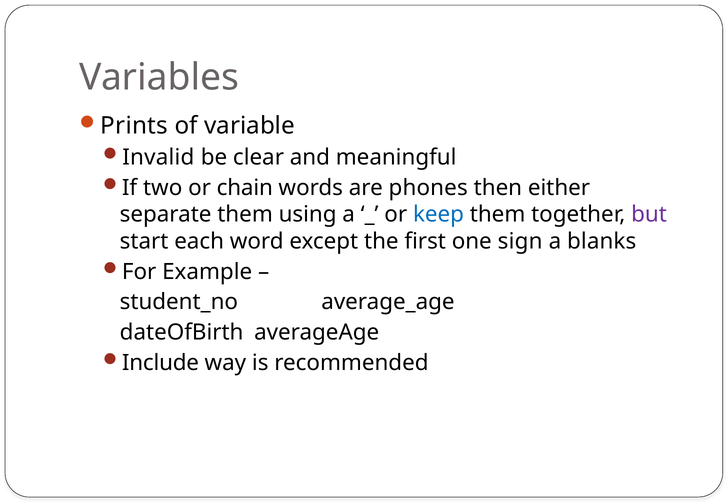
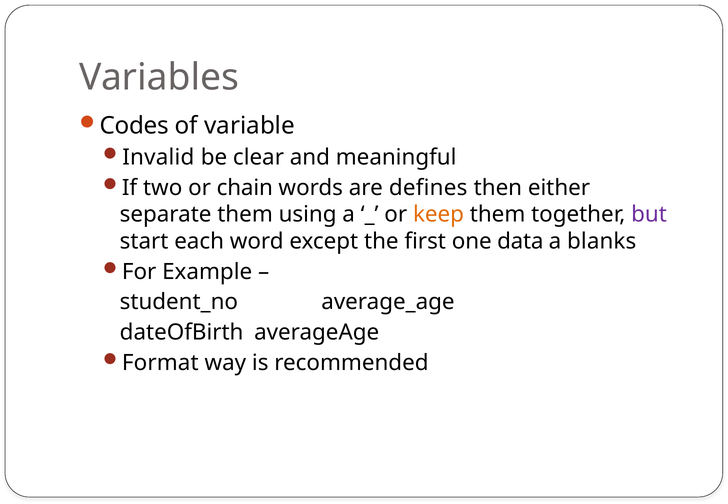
Prints: Prints -> Codes
phones: phones -> defines
keep colour: blue -> orange
sign: sign -> data
Include: Include -> Format
